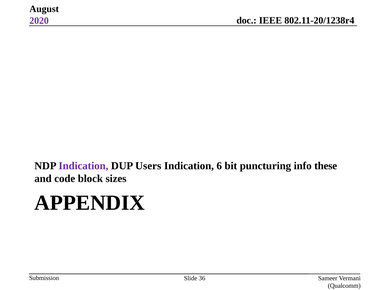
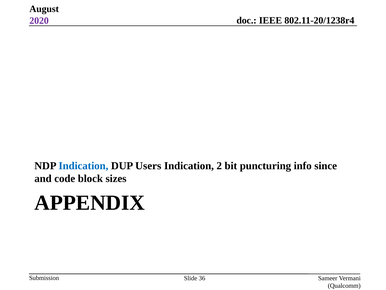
Indication at (83, 166) colour: purple -> blue
6: 6 -> 2
these: these -> since
